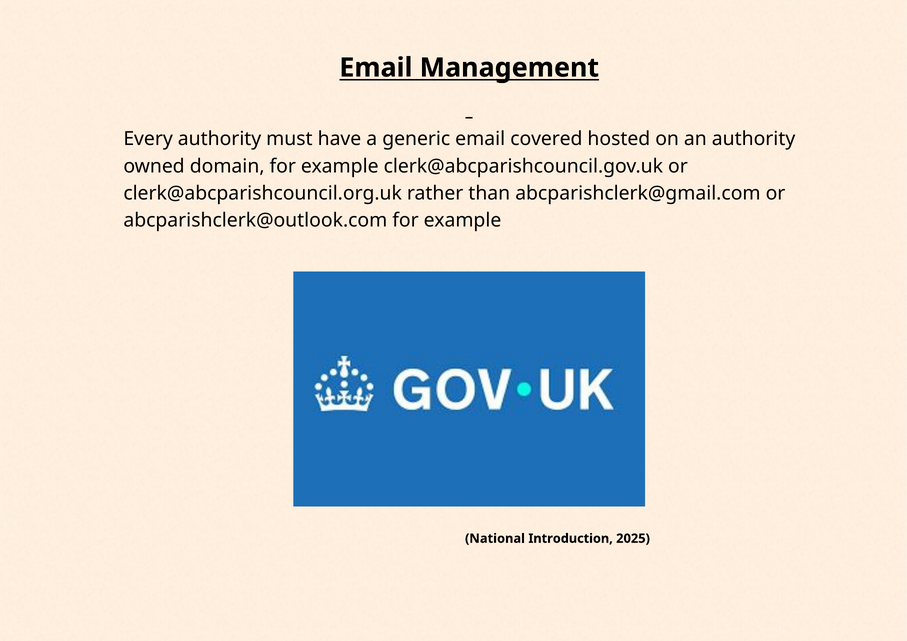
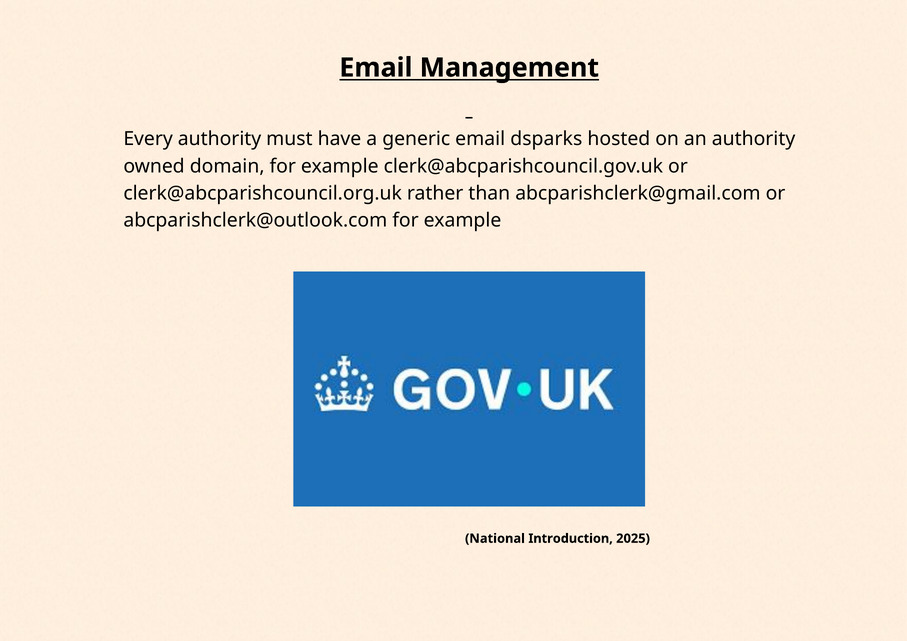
covered: covered -> dsparks
